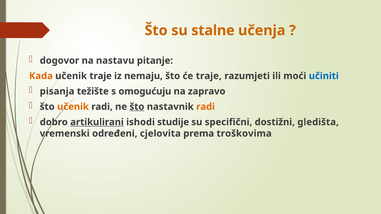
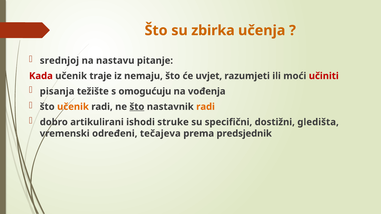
stalne: stalne -> zbirka
dogovor: dogovor -> srednjoj
Kada colour: orange -> red
će traje: traje -> uvjet
učiniti colour: blue -> red
zapravo: zapravo -> vođenja
artikulirani underline: present -> none
studije: studije -> struke
cjelovita: cjelovita -> tečajeva
troškovima: troškovima -> predsjednik
